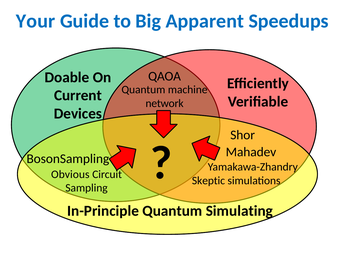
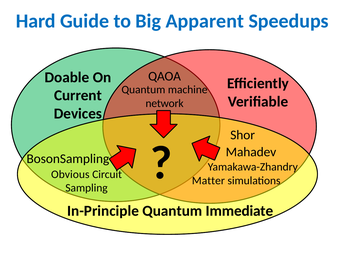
Your: Your -> Hard
Skeptic: Skeptic -> Matter
Simulating: Simulating -> Immediate
